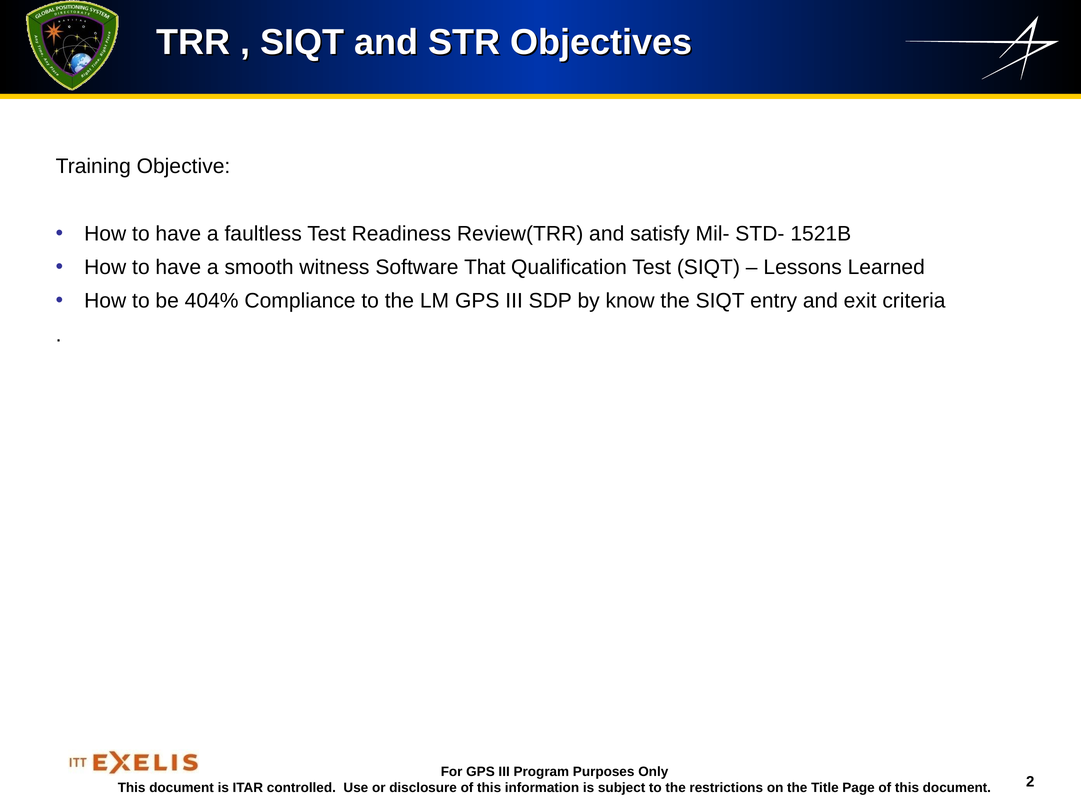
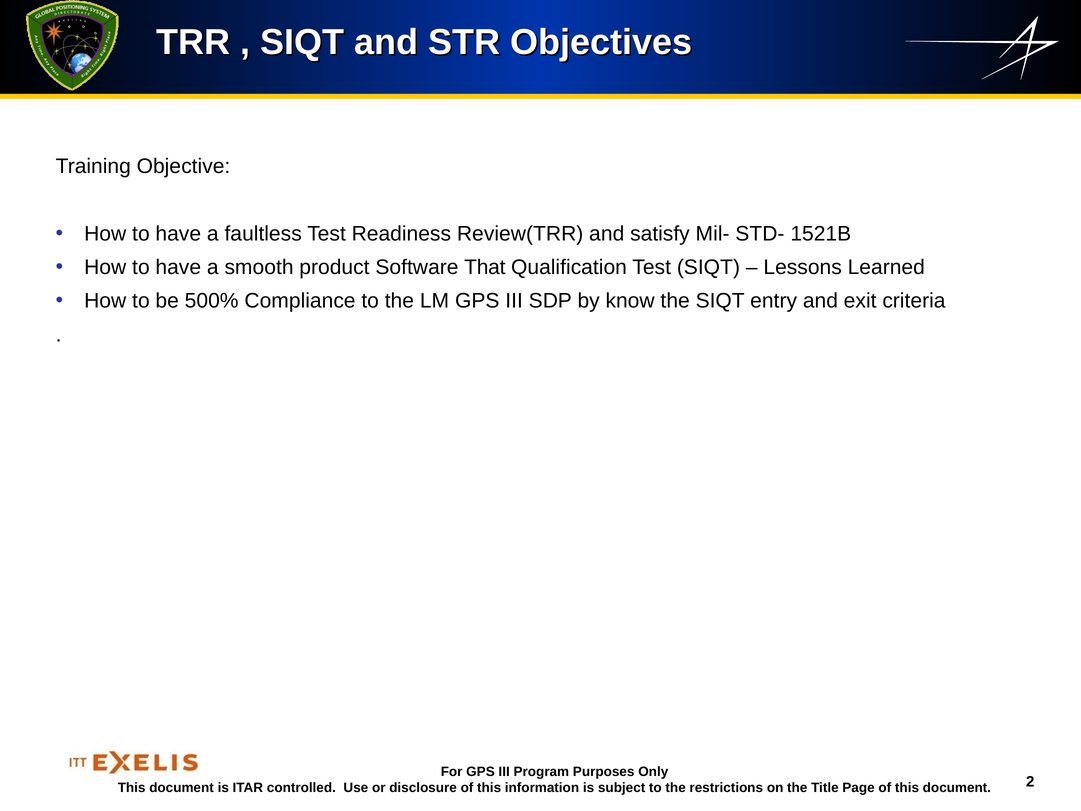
witness: witness -> product
404%: 404% -> 500%
